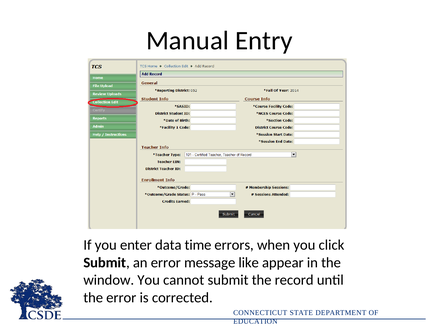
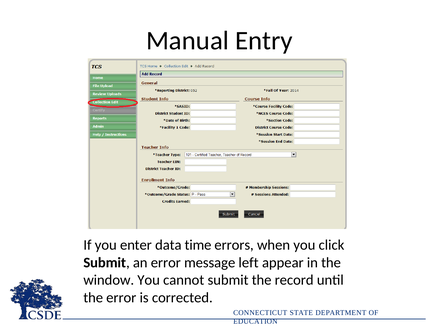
like: like -> left
